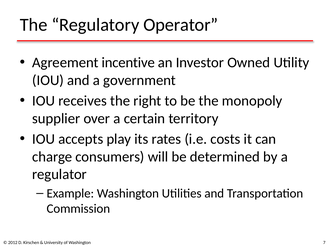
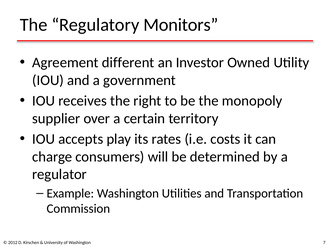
Operator: Operator -> Monitors
incentive: incentive -> different
